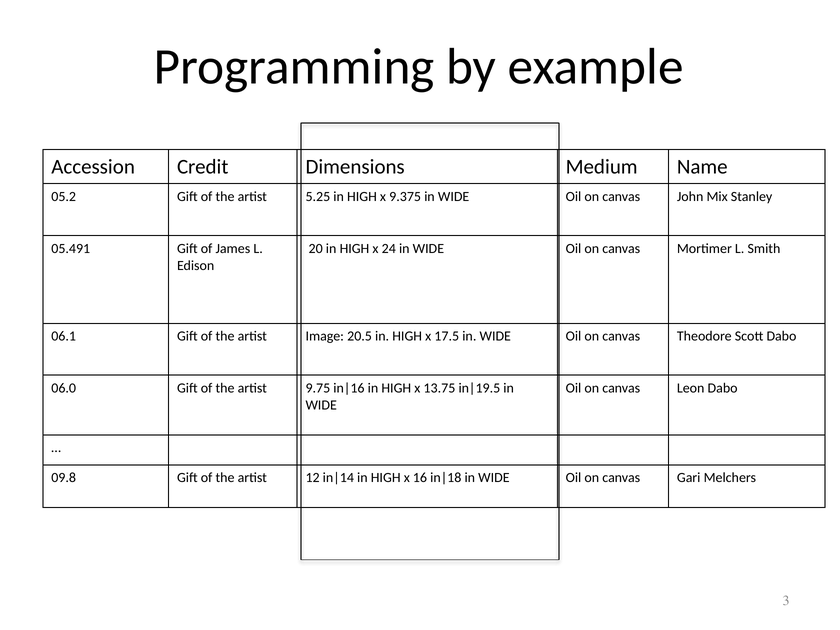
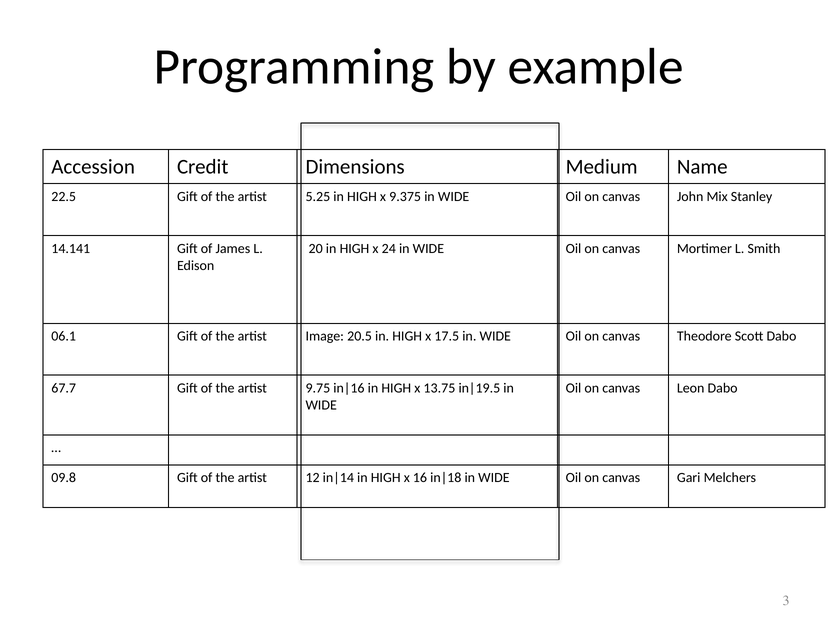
05.2: 05.2 -> 22.5
05.491: 05.491 -> 14.141
06.0: 06.0 -> 67.7
